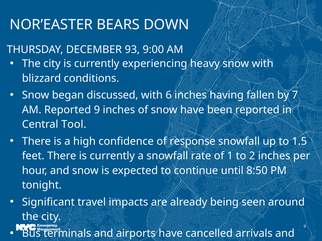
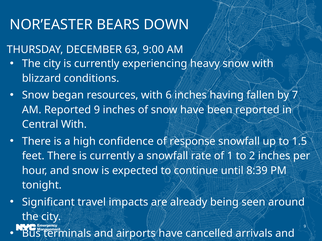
93: 93 -> 63
discussed: discussed -> resources
Central Tool: Tool -> With
8:50: 8:50 -> 8:39
